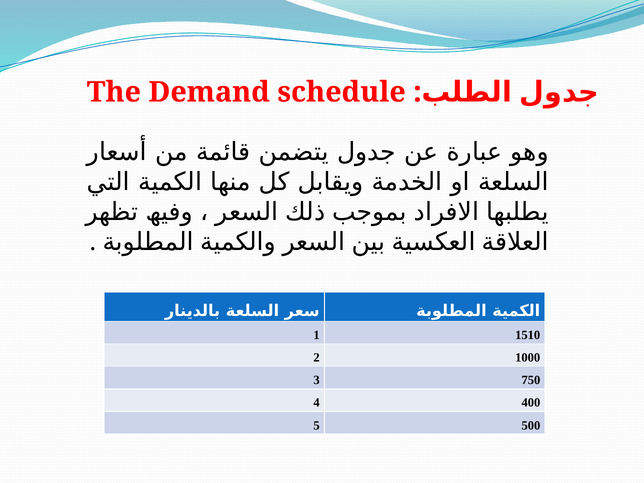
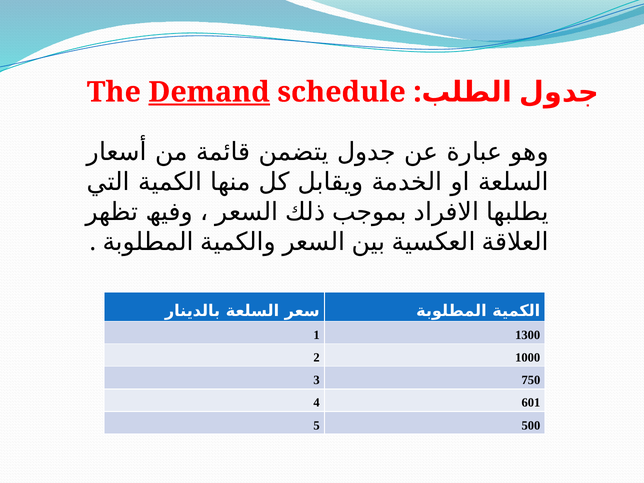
Demand underline: none -> present
1510: 1510 -> 1300
400: 400 -> 601
